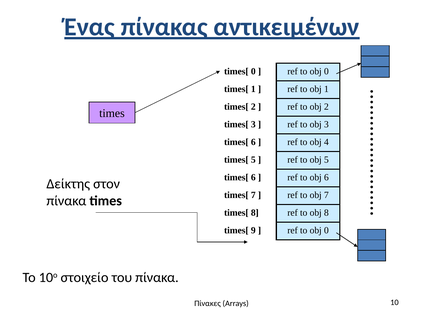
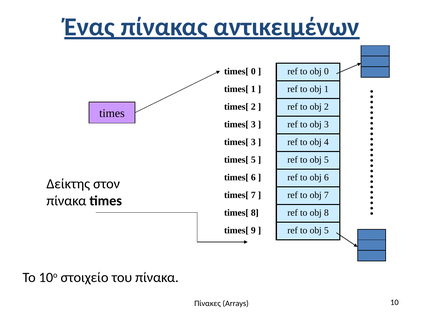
6 at (253, 142): 6 -> 3
0 at (326, 231): 0 -> 5
